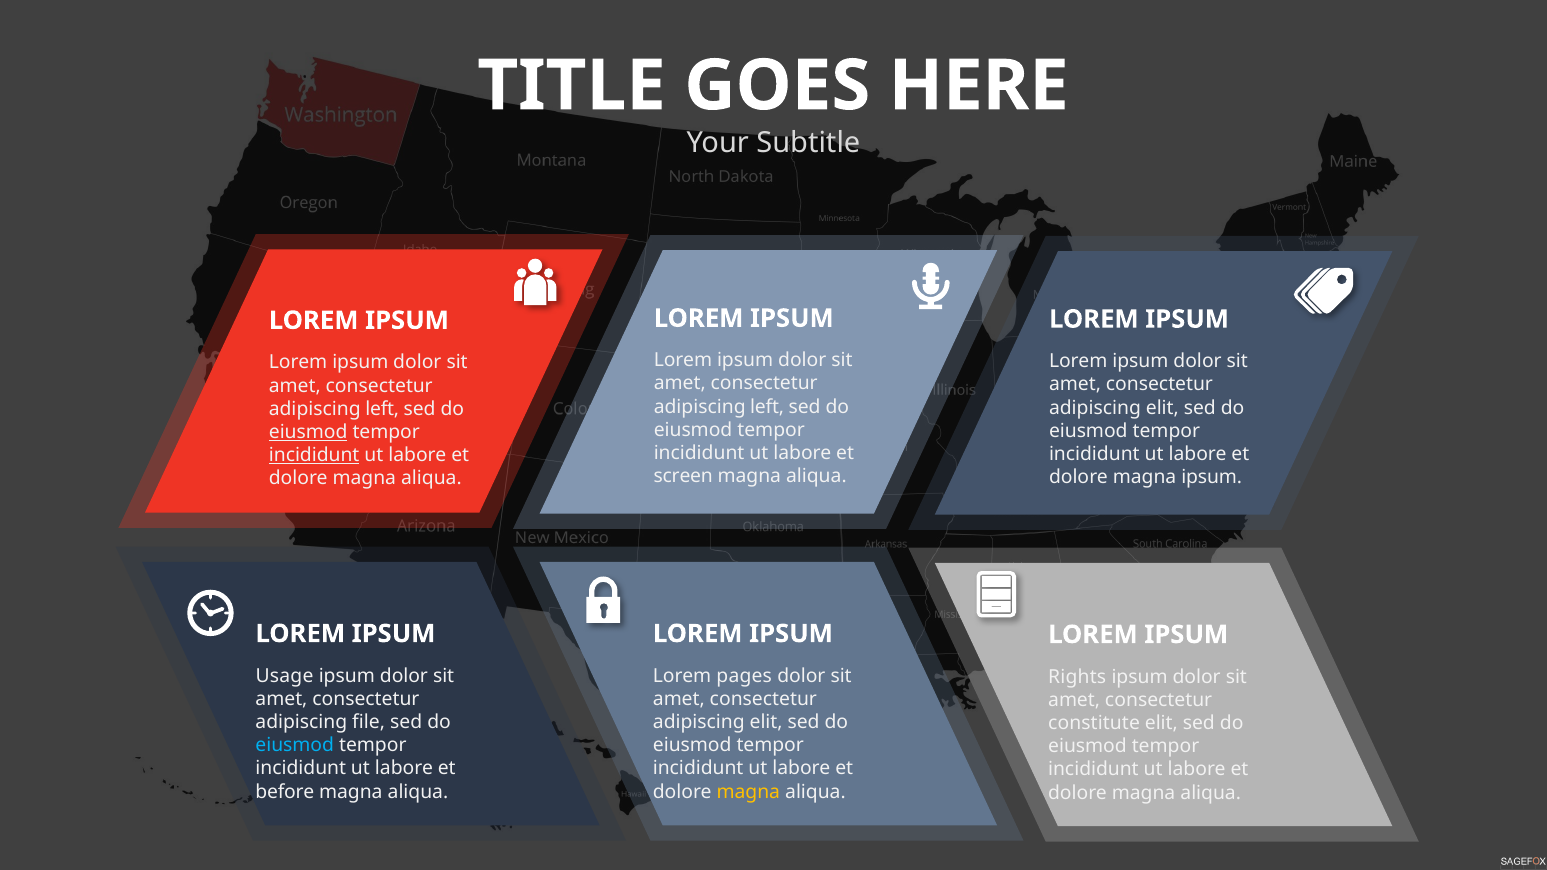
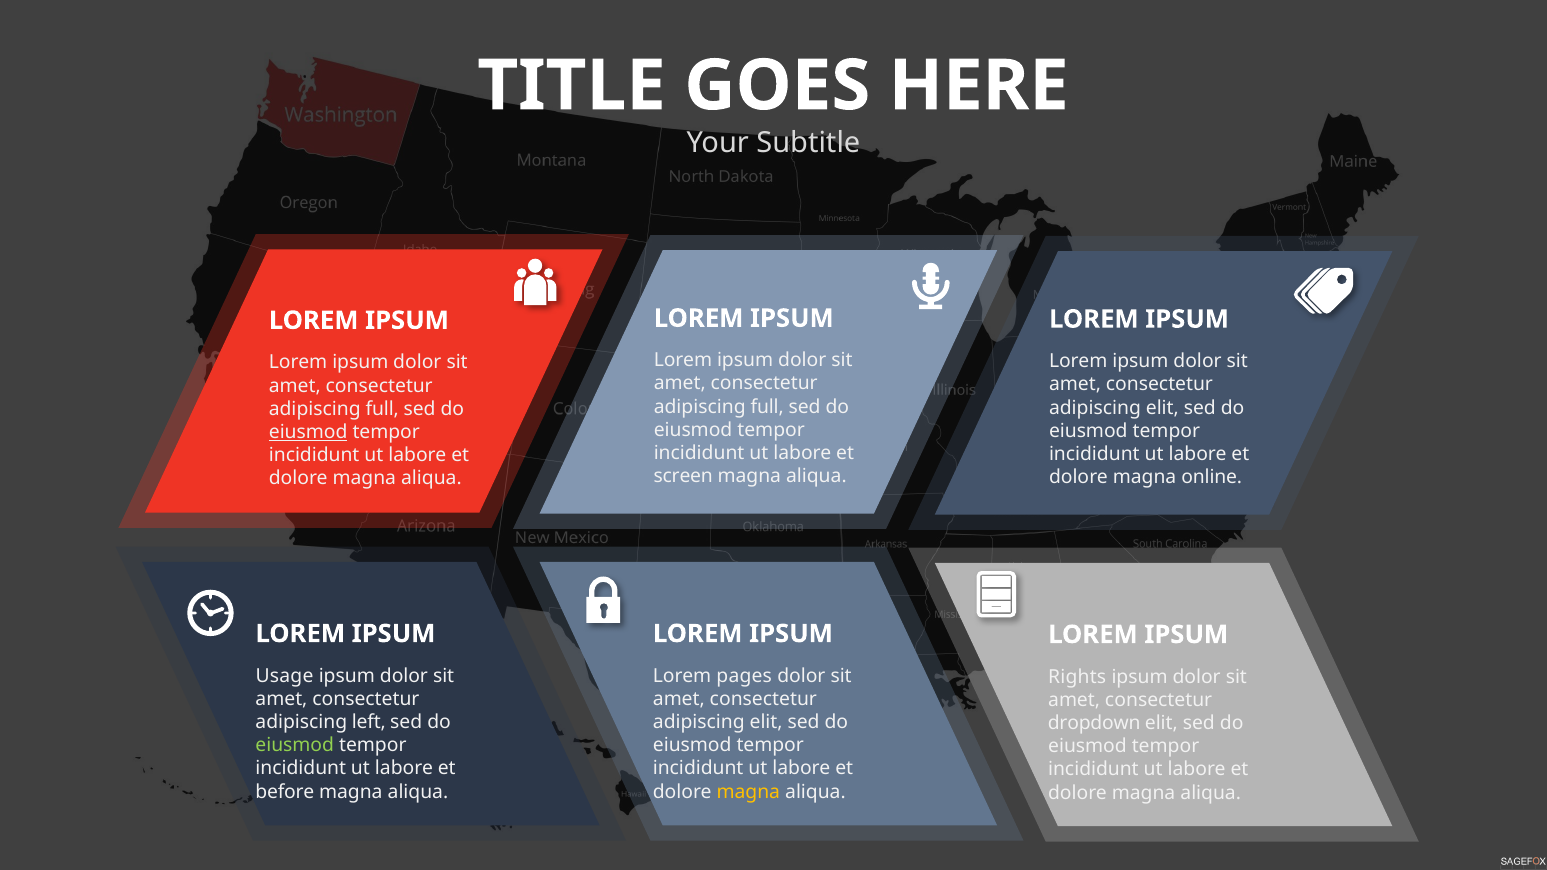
left at (767, 407): left -> full
left at (382, 409): left -> full
incididunt at (314, 455) underline: present -> none
magna ipsum: ipsum -> online
file: file -> left
constitute: constitute -> dropdown
eiusmod at (295, 745) colour: light blue -> light green
